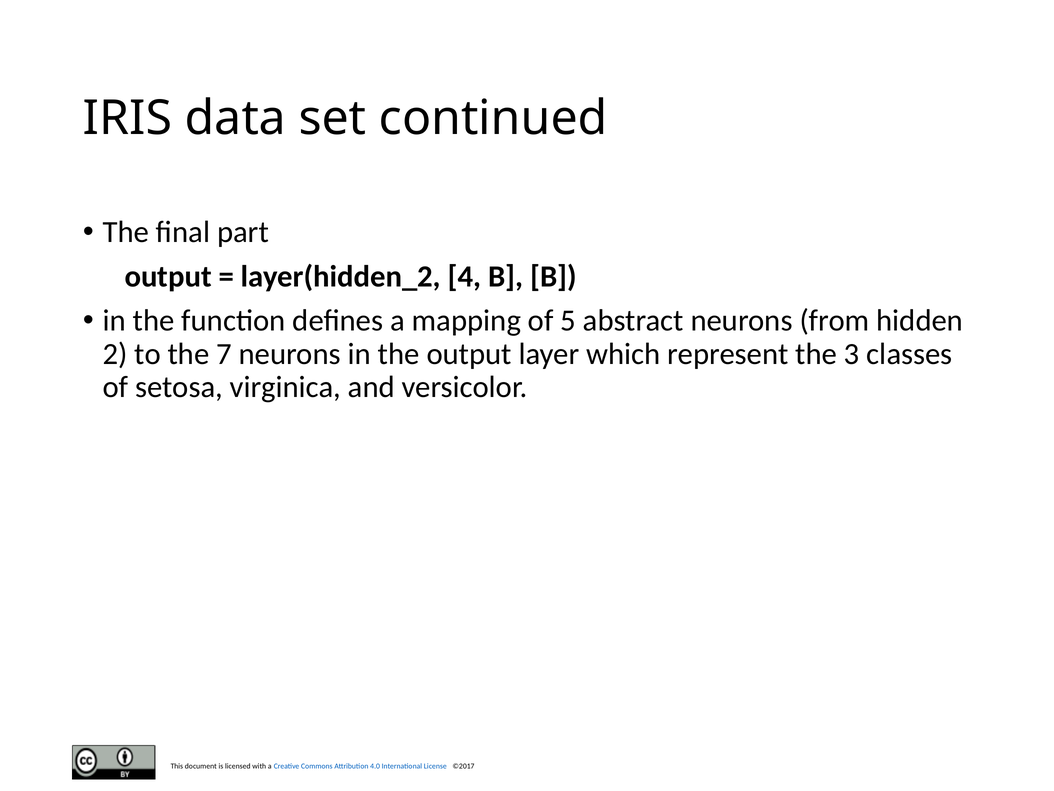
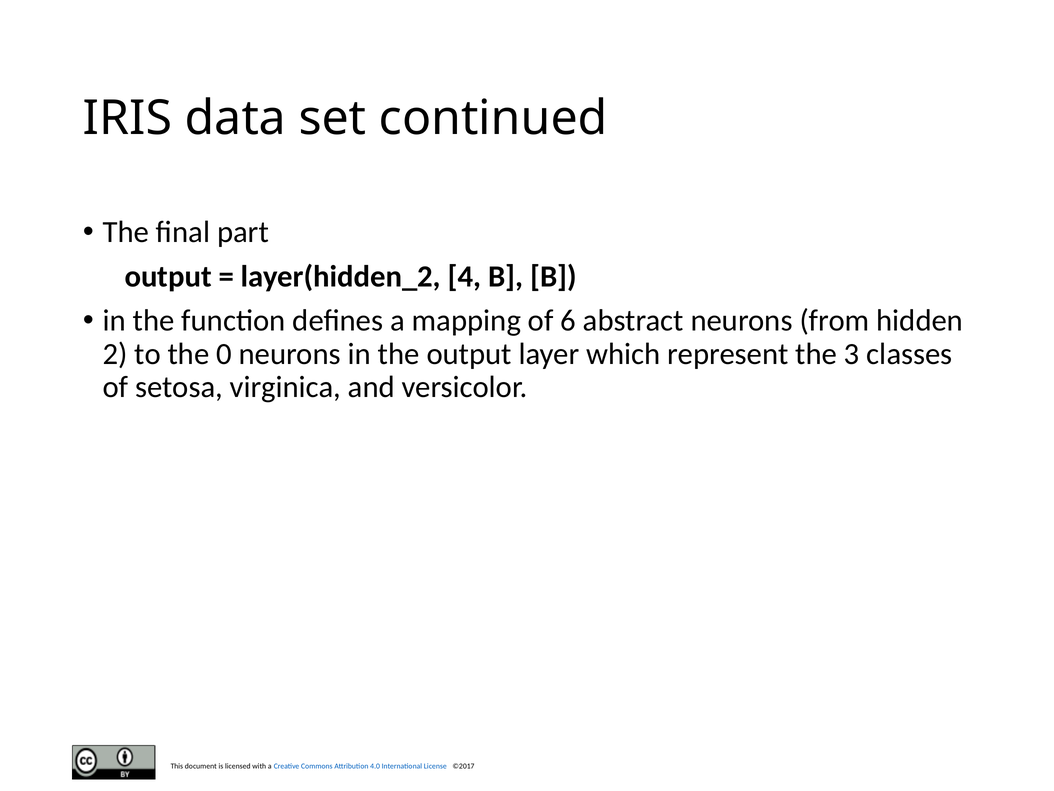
5: 5 -> 6
7: 7 -> 0
